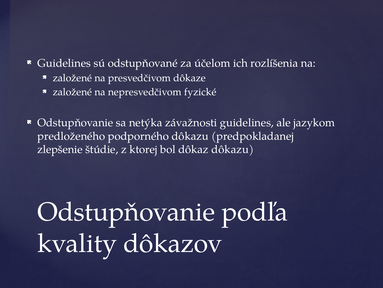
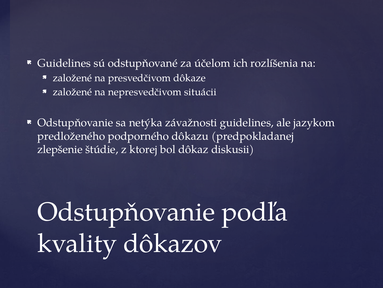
fyzické: fyzické -> situácii
dôkaz dôkazu: dôkazu -> diskusii
